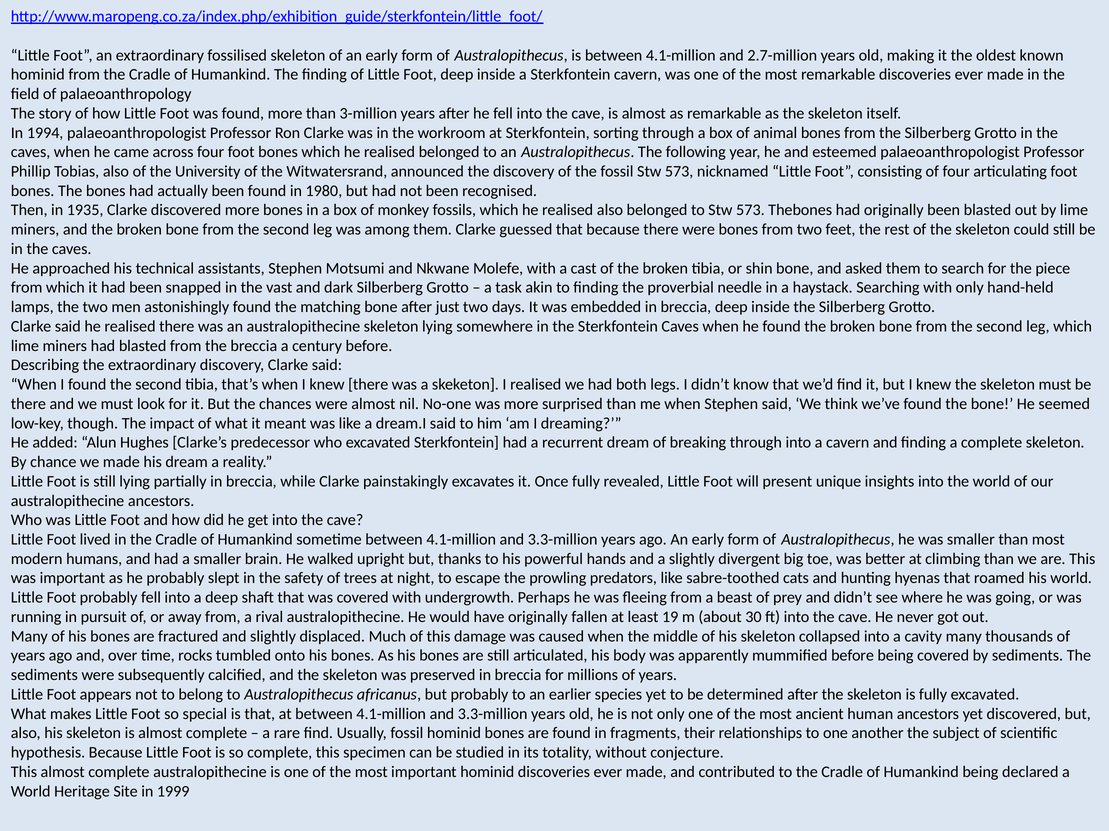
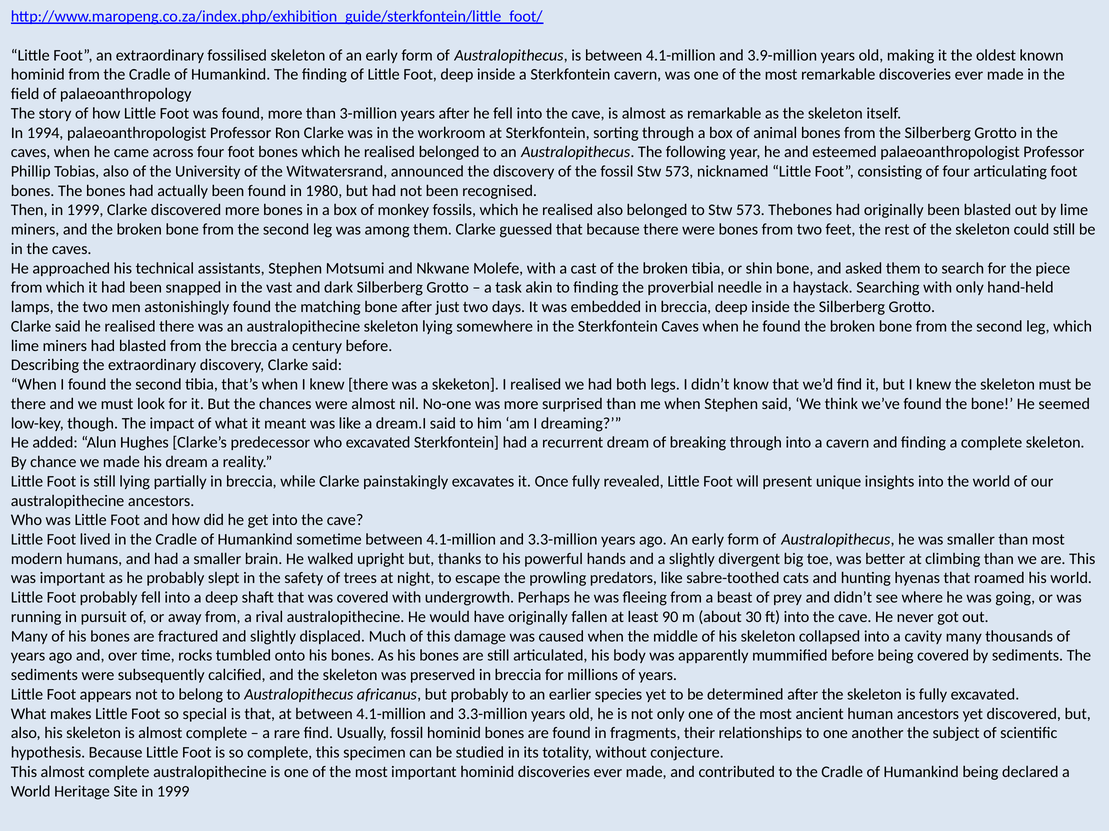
2.7-million: 2.7-million -> 3.9-million
Then in 1935: 1935 -> 1999
19: 19 -> 90
